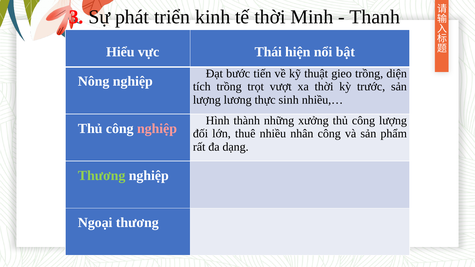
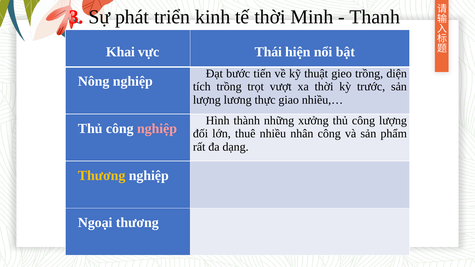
Hiểu: Hiểu -> Khai
sinh: sinh -> giao
Thương at (102, 176) colour: light green -> yellow
